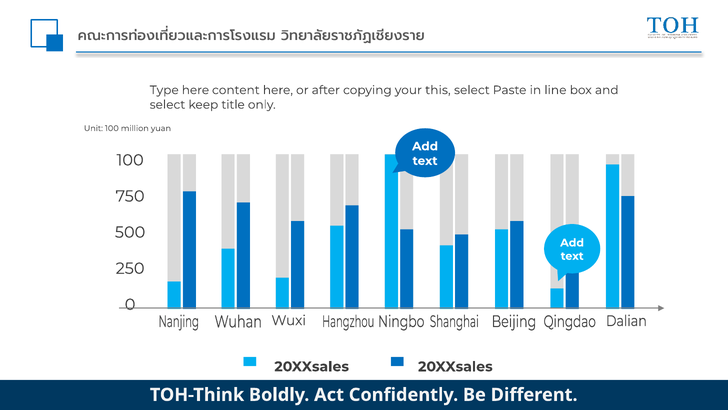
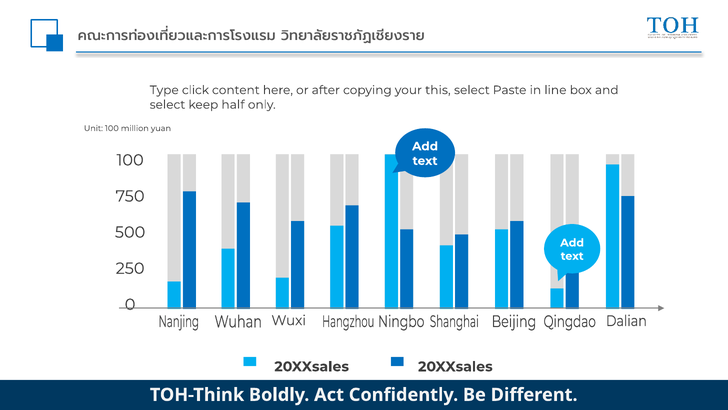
Type here: here -> click
title: title -> half
